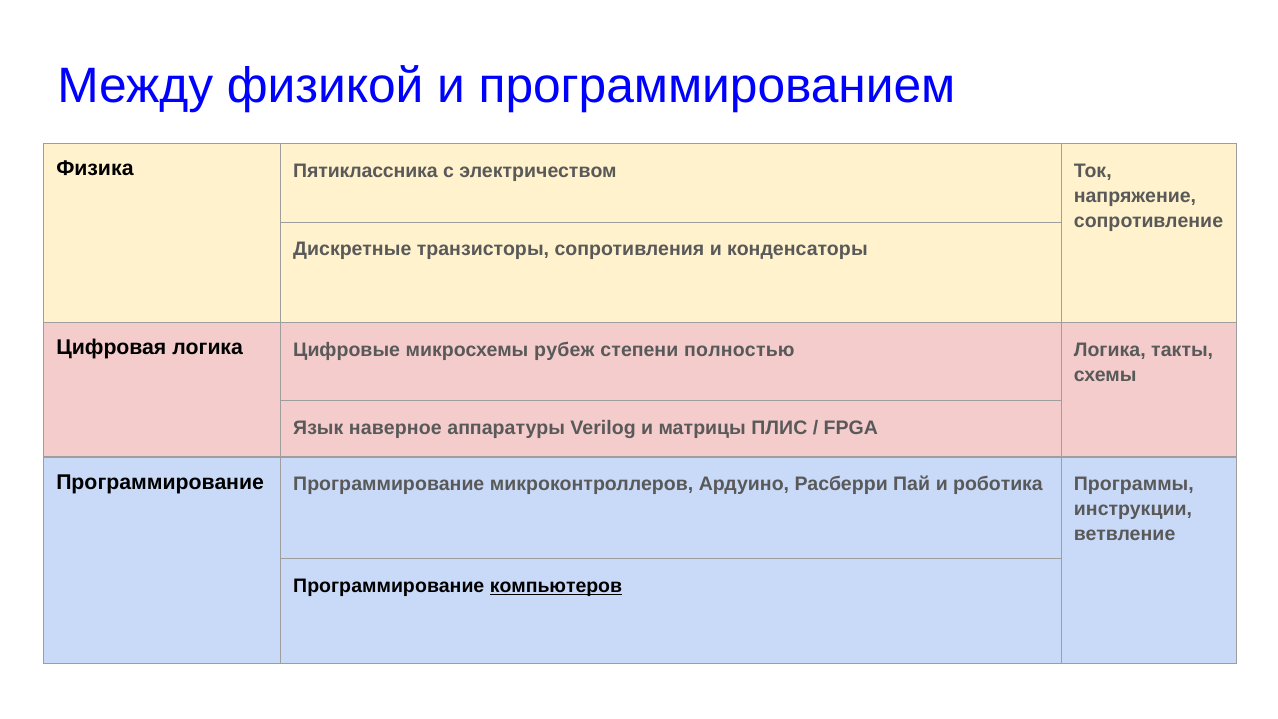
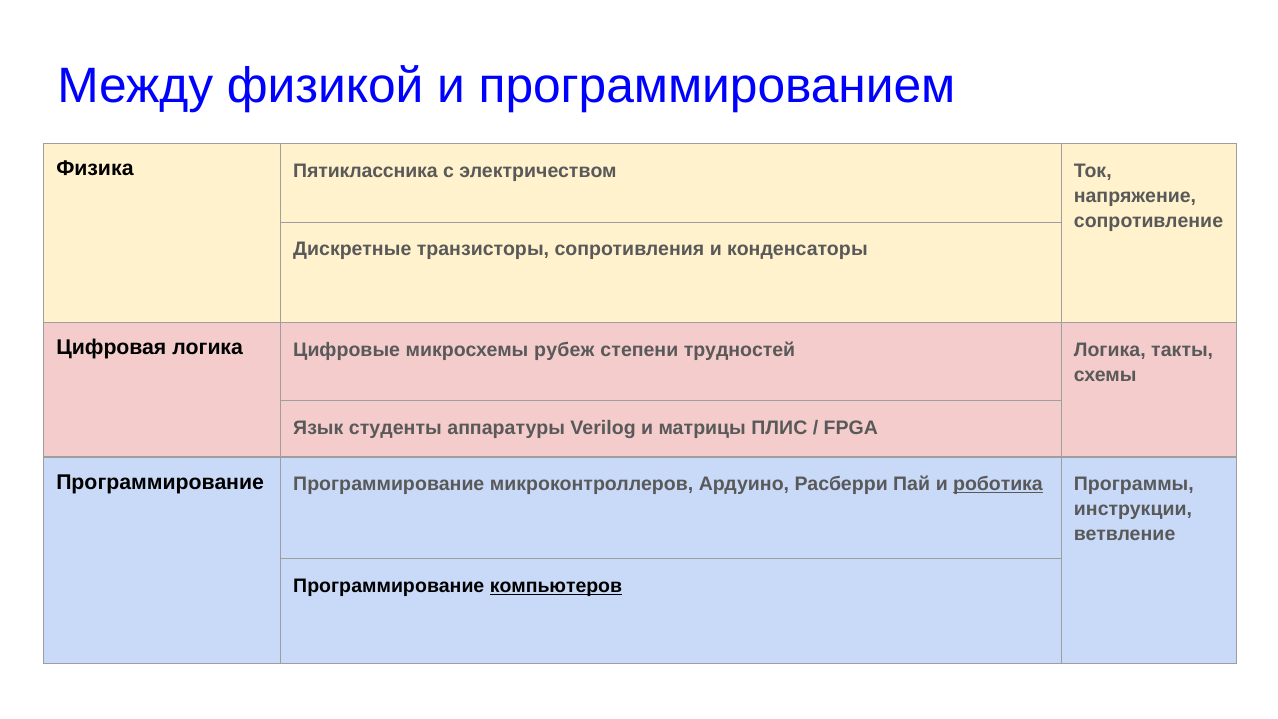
полностью: полностью -> трудностей
наверное: наверное -> студенты
роботика underline: none -> present
